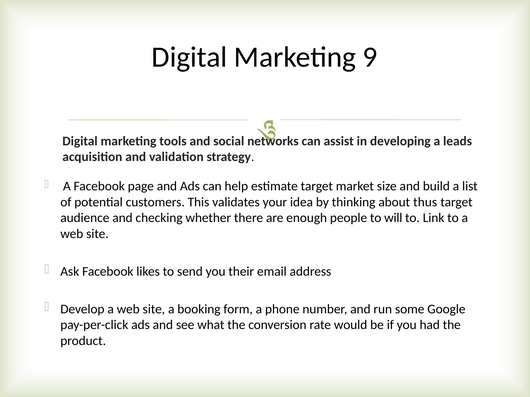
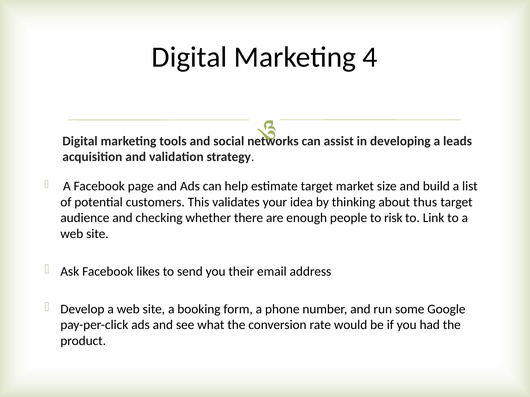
9: 9 -> 4
will: will -> risk
